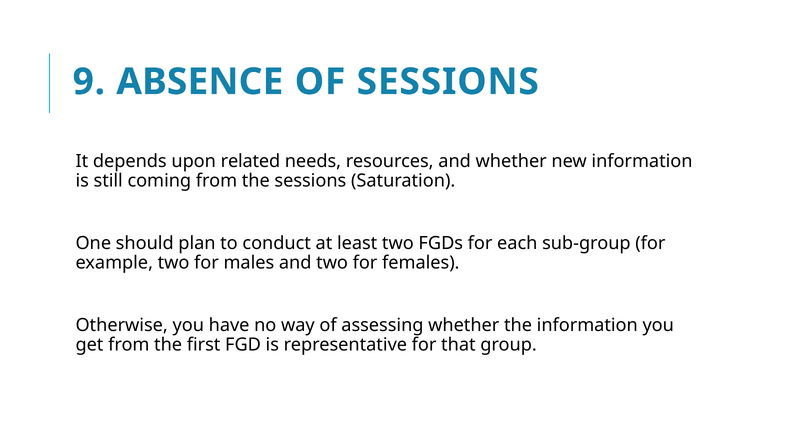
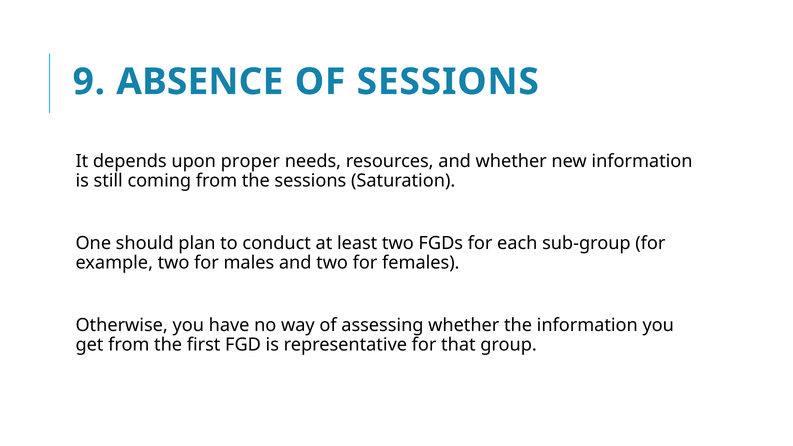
related: related -> proper
